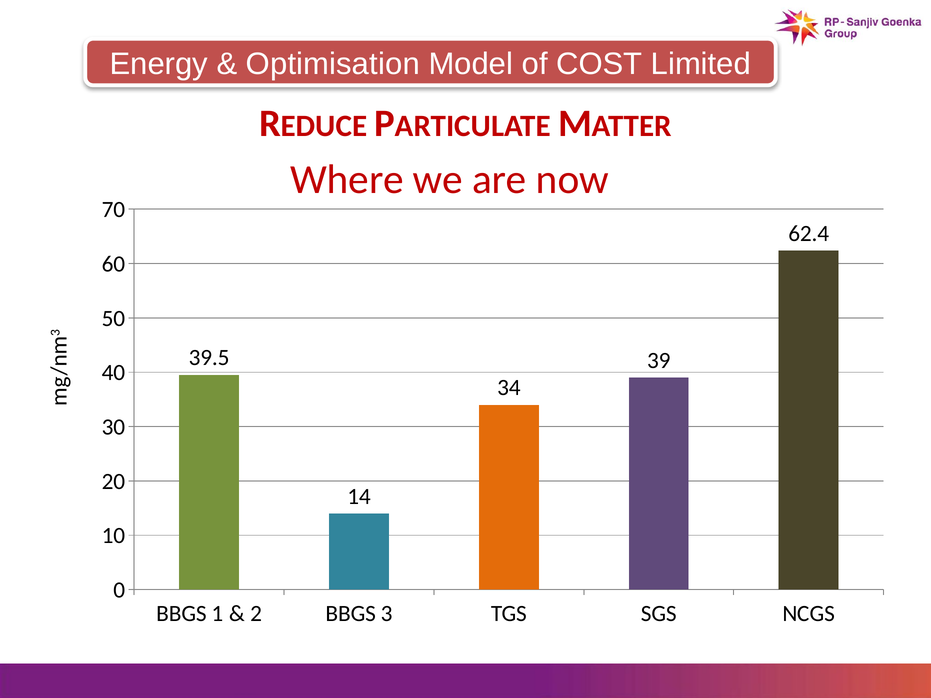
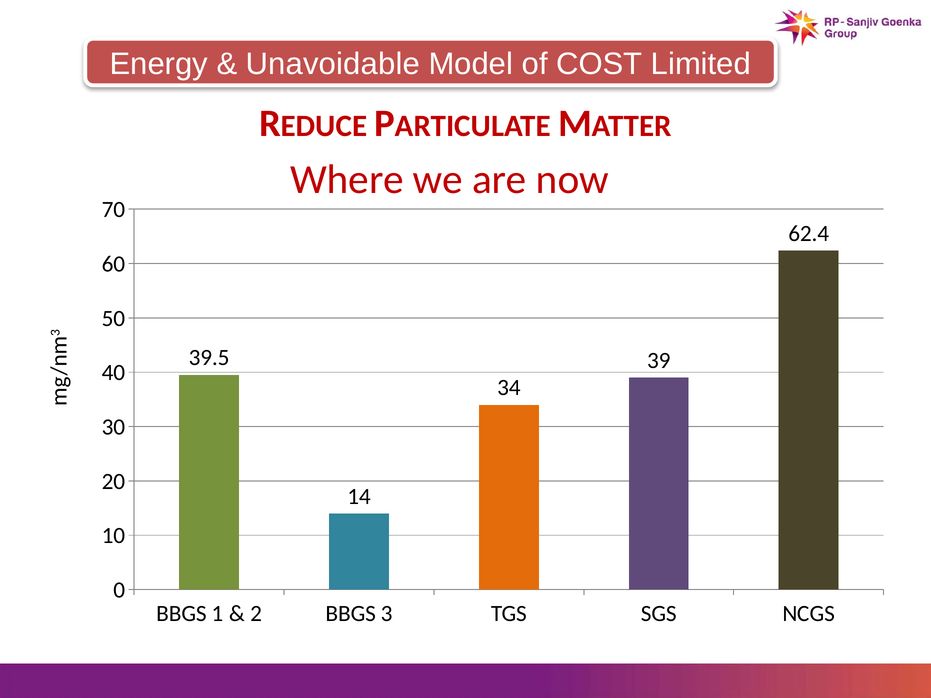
Optimisation: Optimisation -> Unavoidable
